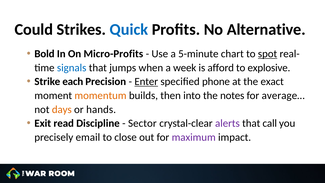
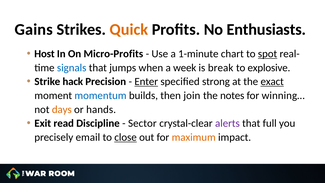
Could: Could -> Gains
Quick colour: blue -> orange
Alternative: Alternative -> Enthusiasts
Bold: Bold -> Host
5-minute: 5-minute -> 1-minute
afford: afford -> break
each: each -> hack
phone: phone -> strong
exact underline: none -> present
momentum colour: orange -> blue
into: into -> join
average…: average… -> winning…
call: call -> full
close underline: none -> present
maximum colour: purple -> orange
